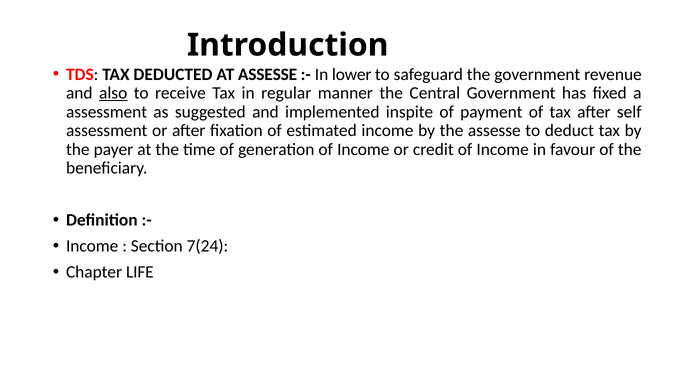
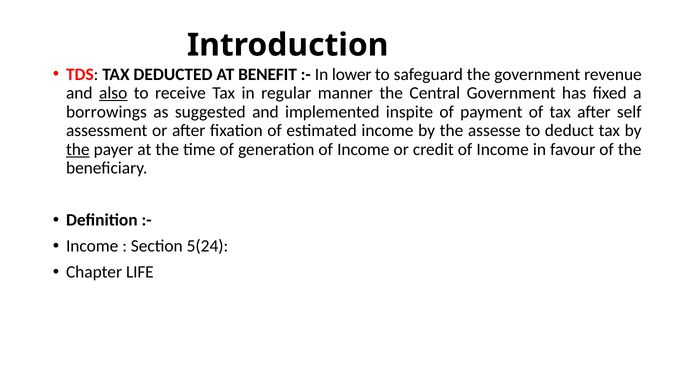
AT ASSESSE: ASSESSE -> BENEFIT
assessment at (107, 112): assessment -> borrowings
the at (78, 149) underline: none -> present
7(24: 7(24 -> 5(24
